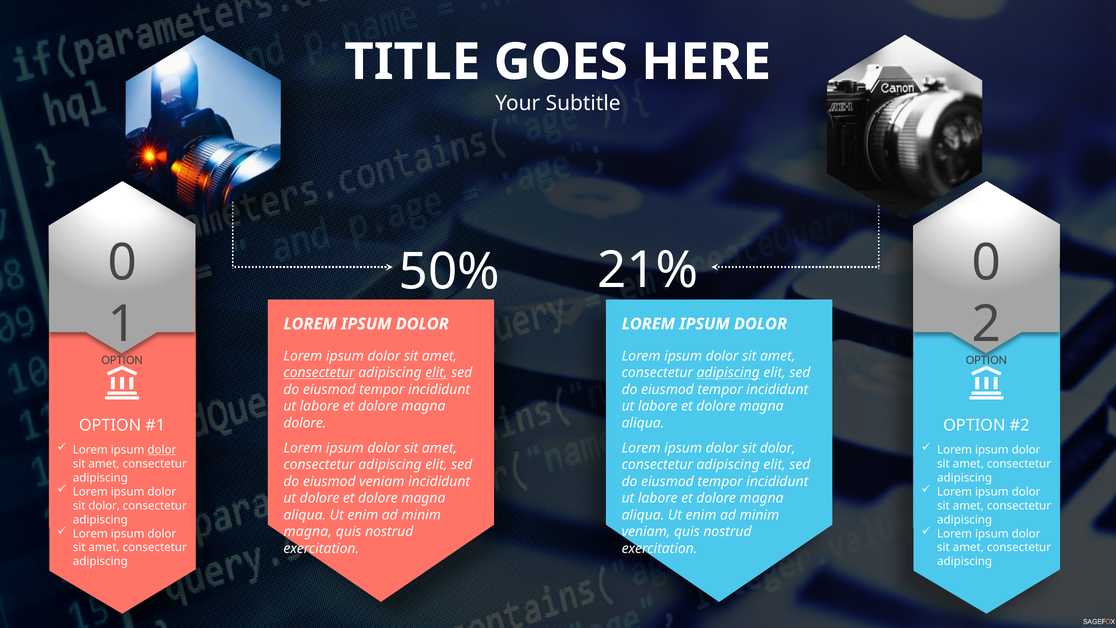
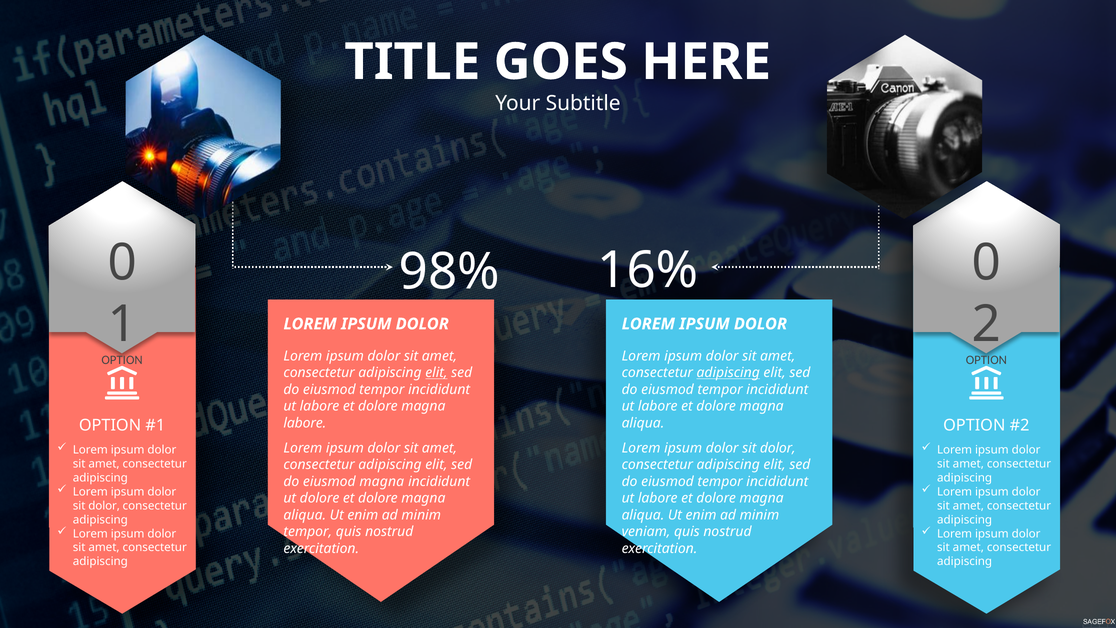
21%: 21% -> 16%
50%: 50% -> 98%
consectetur at (319, 373) underline: present -> none
dolore at (305, 423): dolore -> labore
dolor at (162, 450) underline: present -> none
eiusmod veniam: veniam -> magna
magna at (308, 532): magna -> tempor
